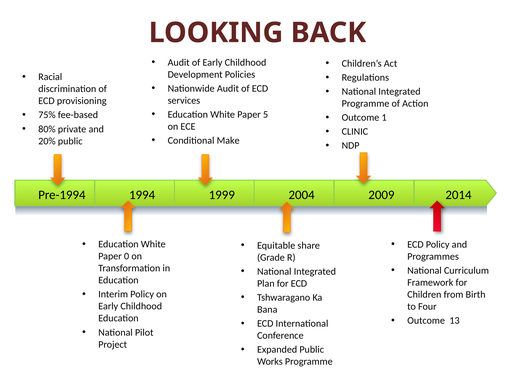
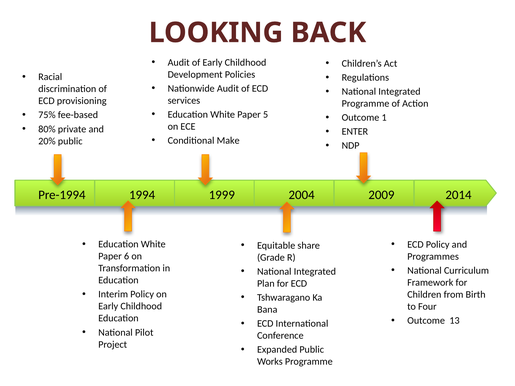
CLINIC: CLINIC -> ENTER
0: 0 -> 6
